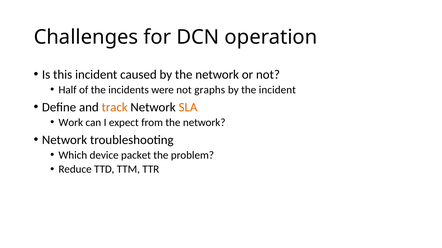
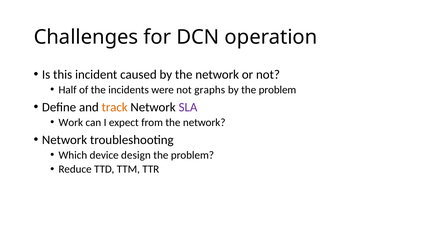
by the incident: incident -> problem
SLA colour: orange -> purple
packet: packet -> design
